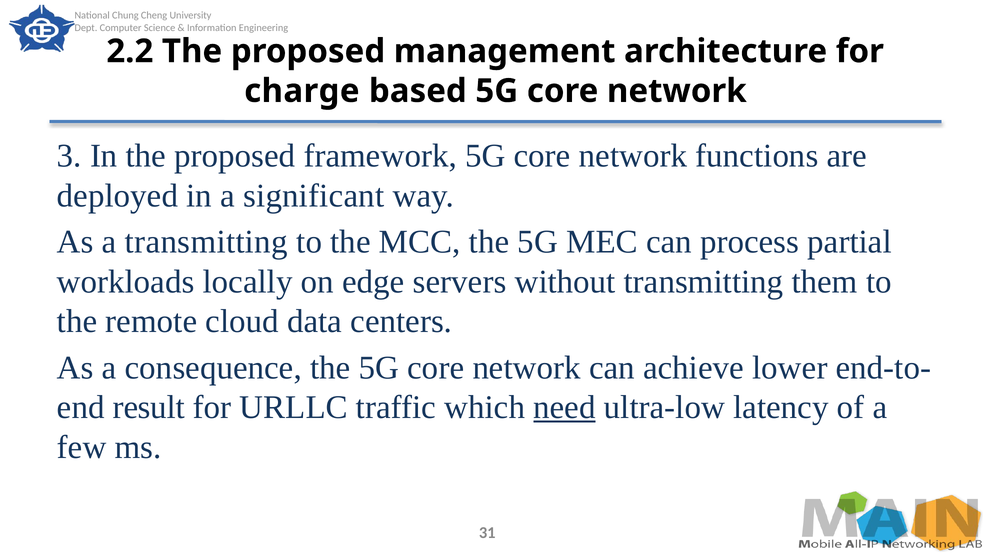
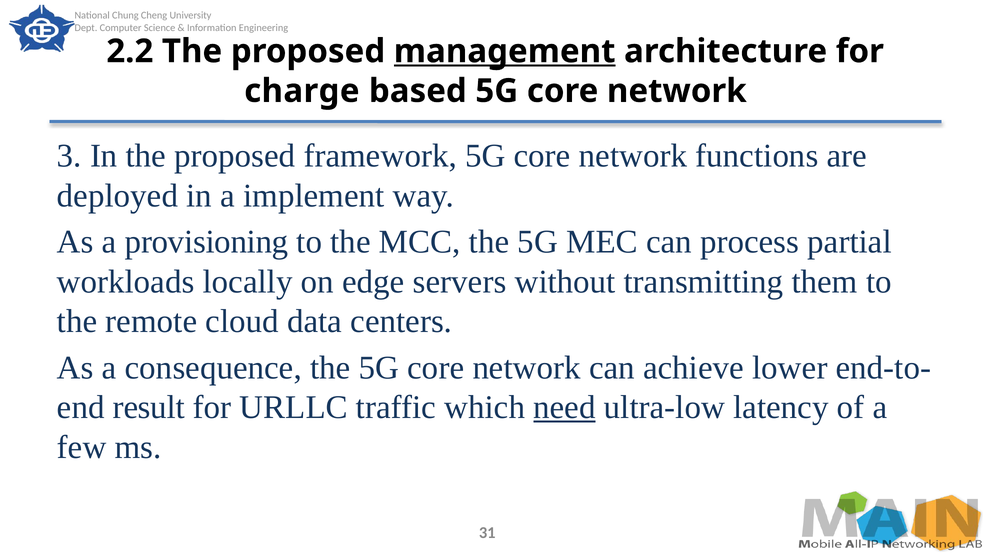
management underline: none -> present
significant: significant -> implement
a transmitting: transmitting -> provisioning
